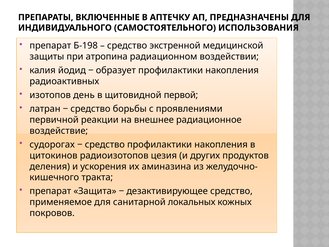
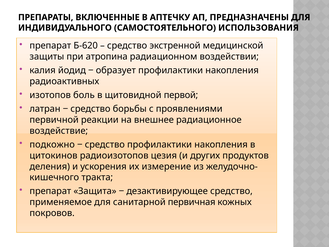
Б-198: Б-198 -> Б-620
день: день -> боль
судорогах: судорогах -> подкожно
аминазина: аминазина -> измерение
локальных: локальных -> первичная
